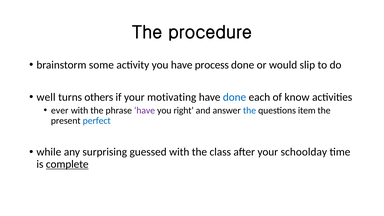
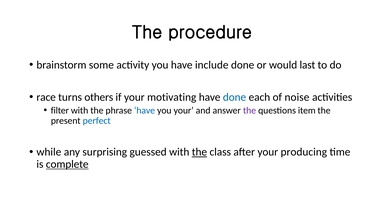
process: process -> include
slip: slip -> last
well: well -> race
know: know -> noise
ever: ever -> filter
have at (145, 110) colour: purple -> blue
you right: right -> your
the at (250, 110) colour: blue -> purple
the at (199, 152) underline: none -> present
schoolday: schoolday -> producing
